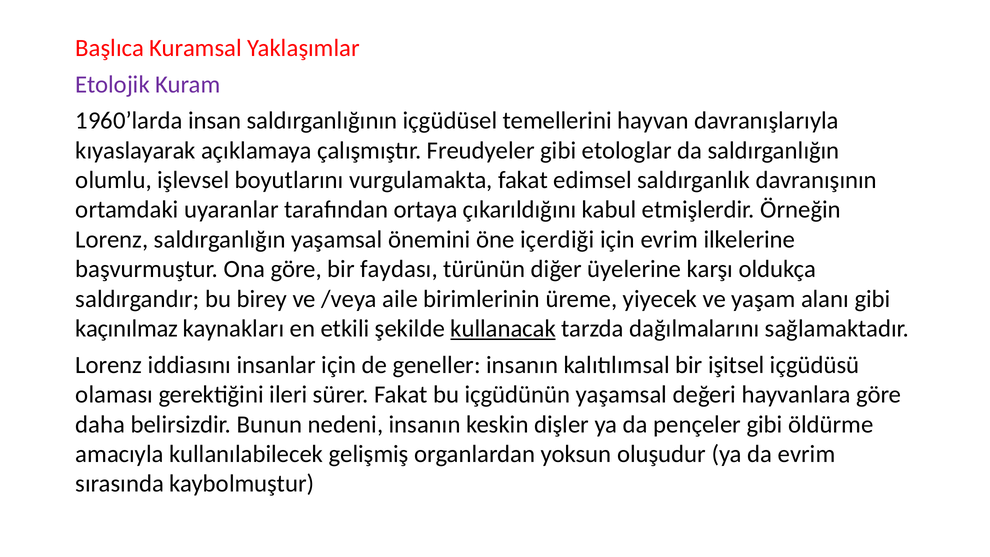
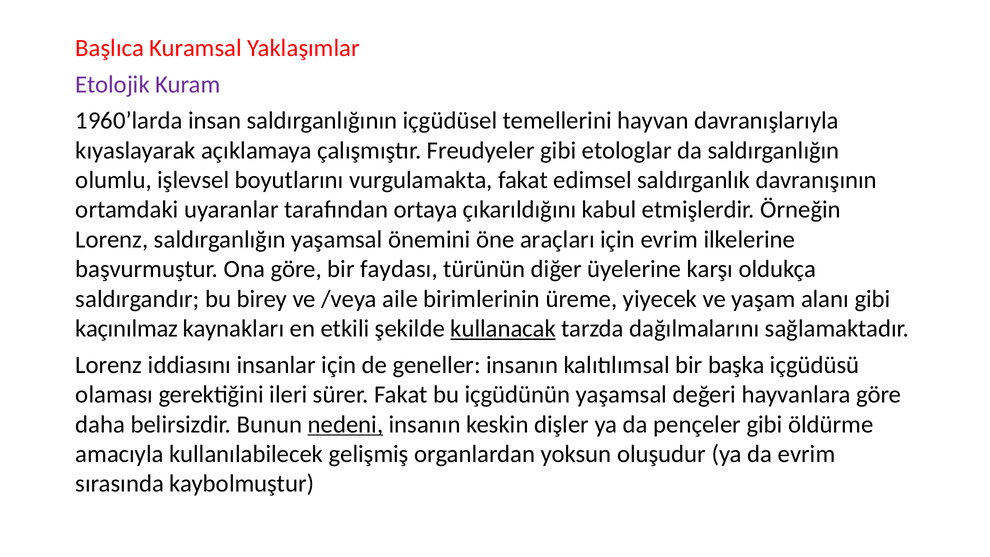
içerdiği: içerdiği -> araçları
işitsel: işitsel -> başka
nedeni underline: none -> present
